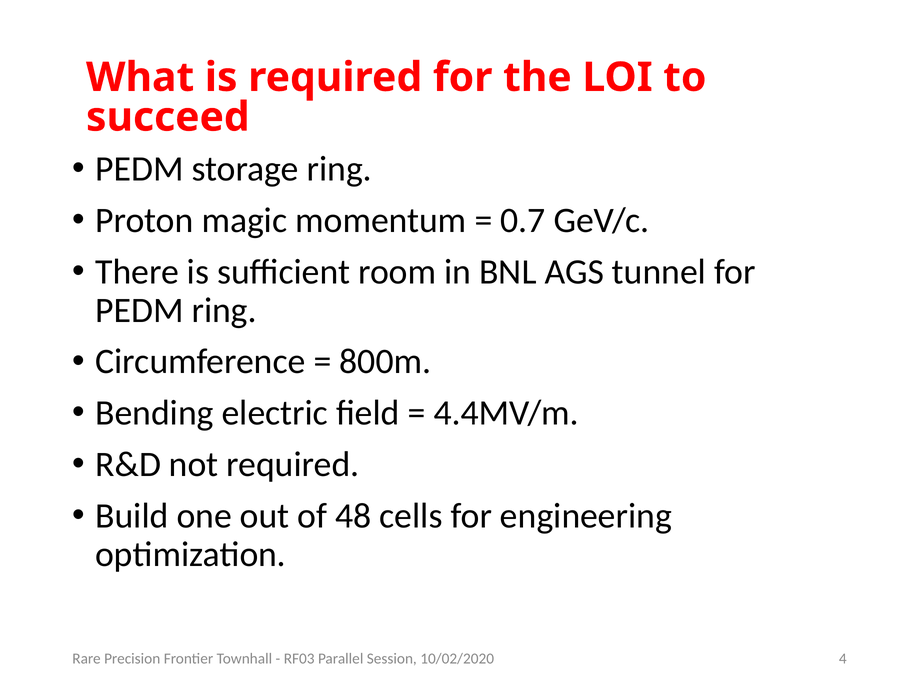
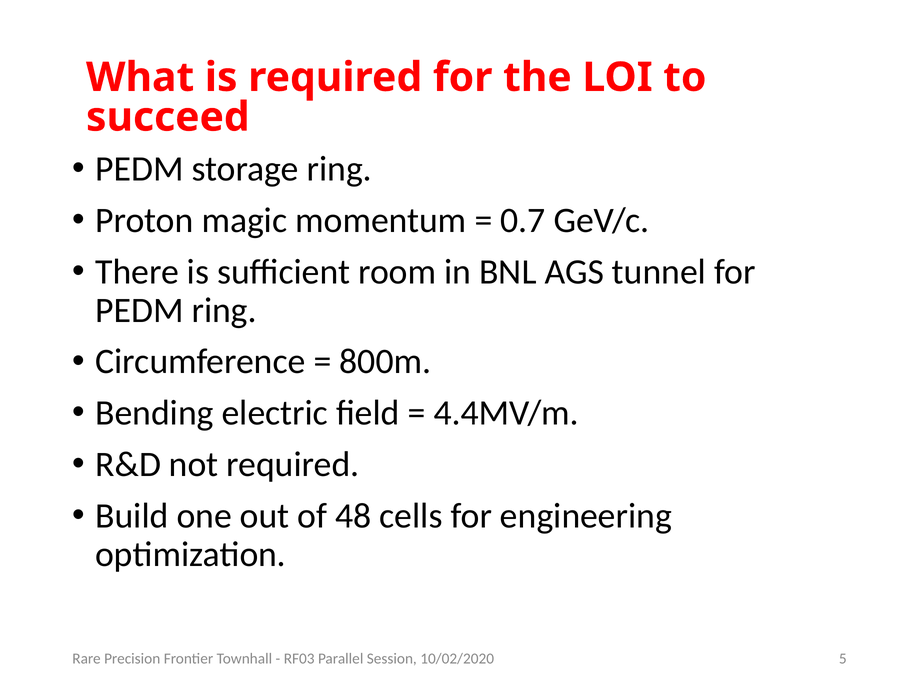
4: 4 -> 5
